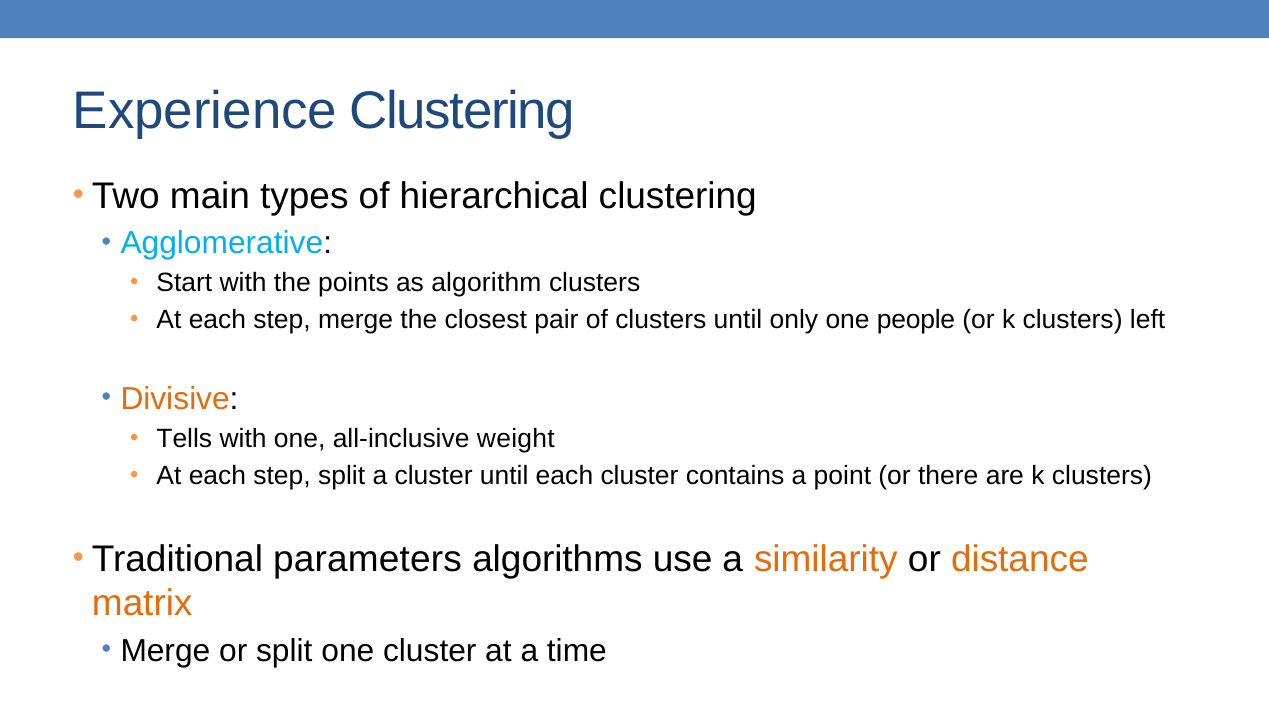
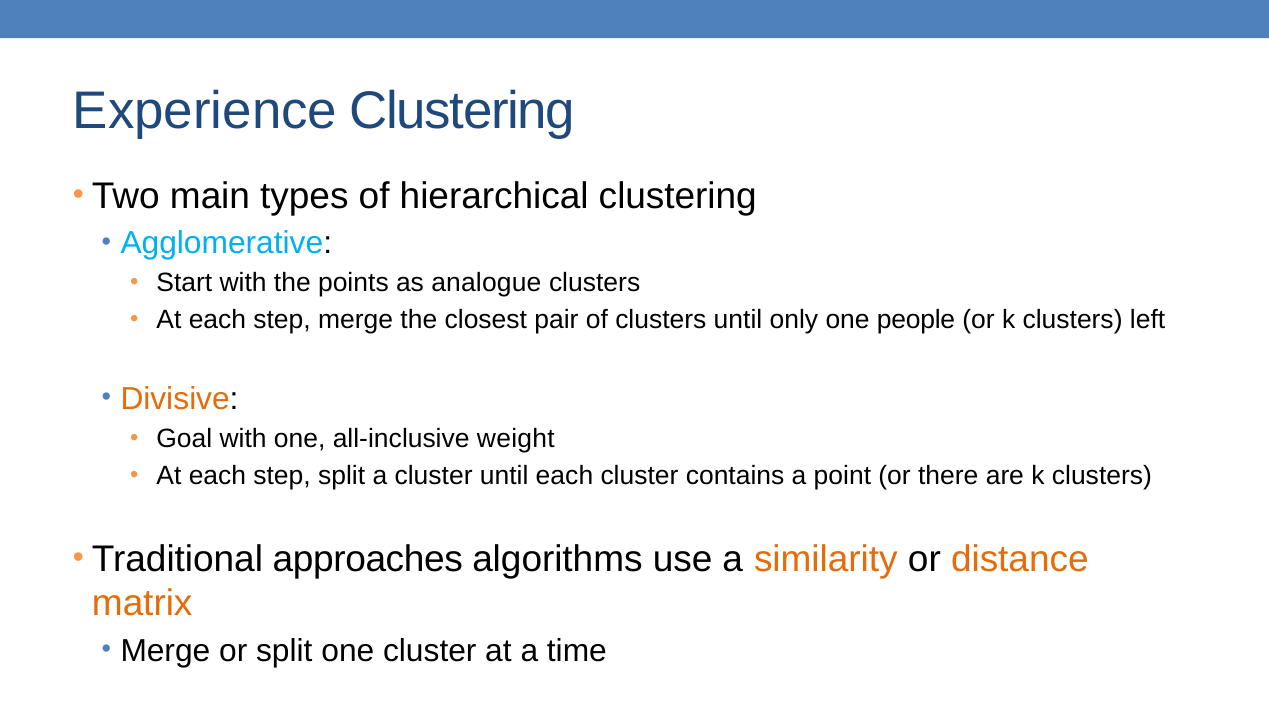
algorithm: algorithm -> analogue
Tells: Tells -> Goal
parameters: parameters -> approaches
